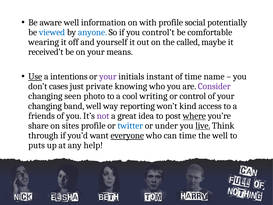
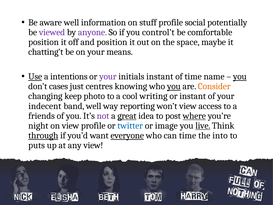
with: with -> stuff
viewed colour: blue -> purple
anyone colour: blue -> purple
wearing at (44, 42): wearing -> position
and yourself: yourself -> position
called: called -> space
received’t: received’t -> chatting’t
you at (240, 76) underline: none -> present
private: private -> centres
you at (174, 86) underline: none -> present
Consider colour: purple -> orange
seen: seen -> keep
or control: control -> instant
changing at (45, 106): changing -> indecent
won’t kind: kind -> view
great underline: none -> present
share: share -> night
on sites: sites -> view
under: under -> image
through underline: none -> present
the well: well -> into
any help: help -> view
